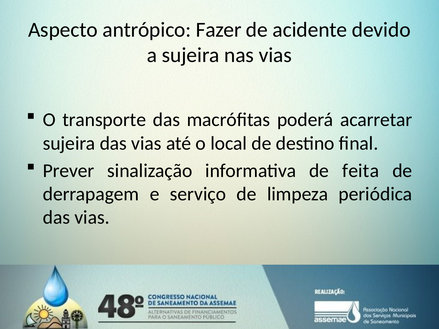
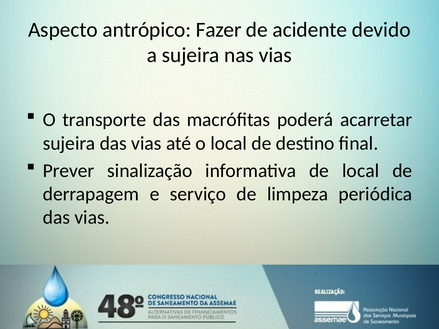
de feita: feita -> local
